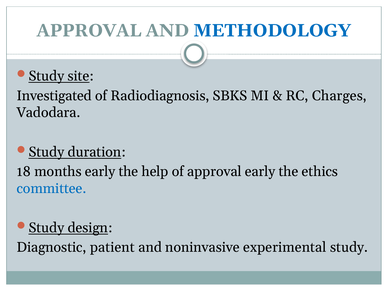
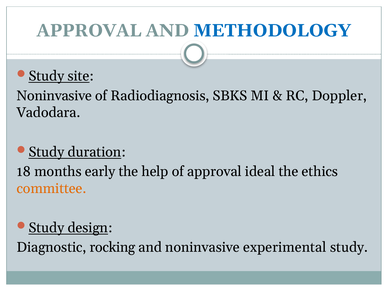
Investigated at (54, 96): Investigated -> Noninvasive
Charges: Charges -> Doppler
approval early: early -> ideal
committee colour: blue -> orange
patient: patient -> rocking
